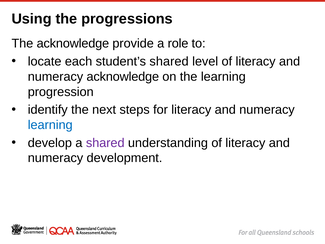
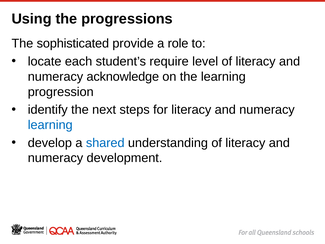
The acknowledge: acknowledge -> sophisticated
student’s shared: shared -> require
shared at (105, 143) colour: purple -> blue
